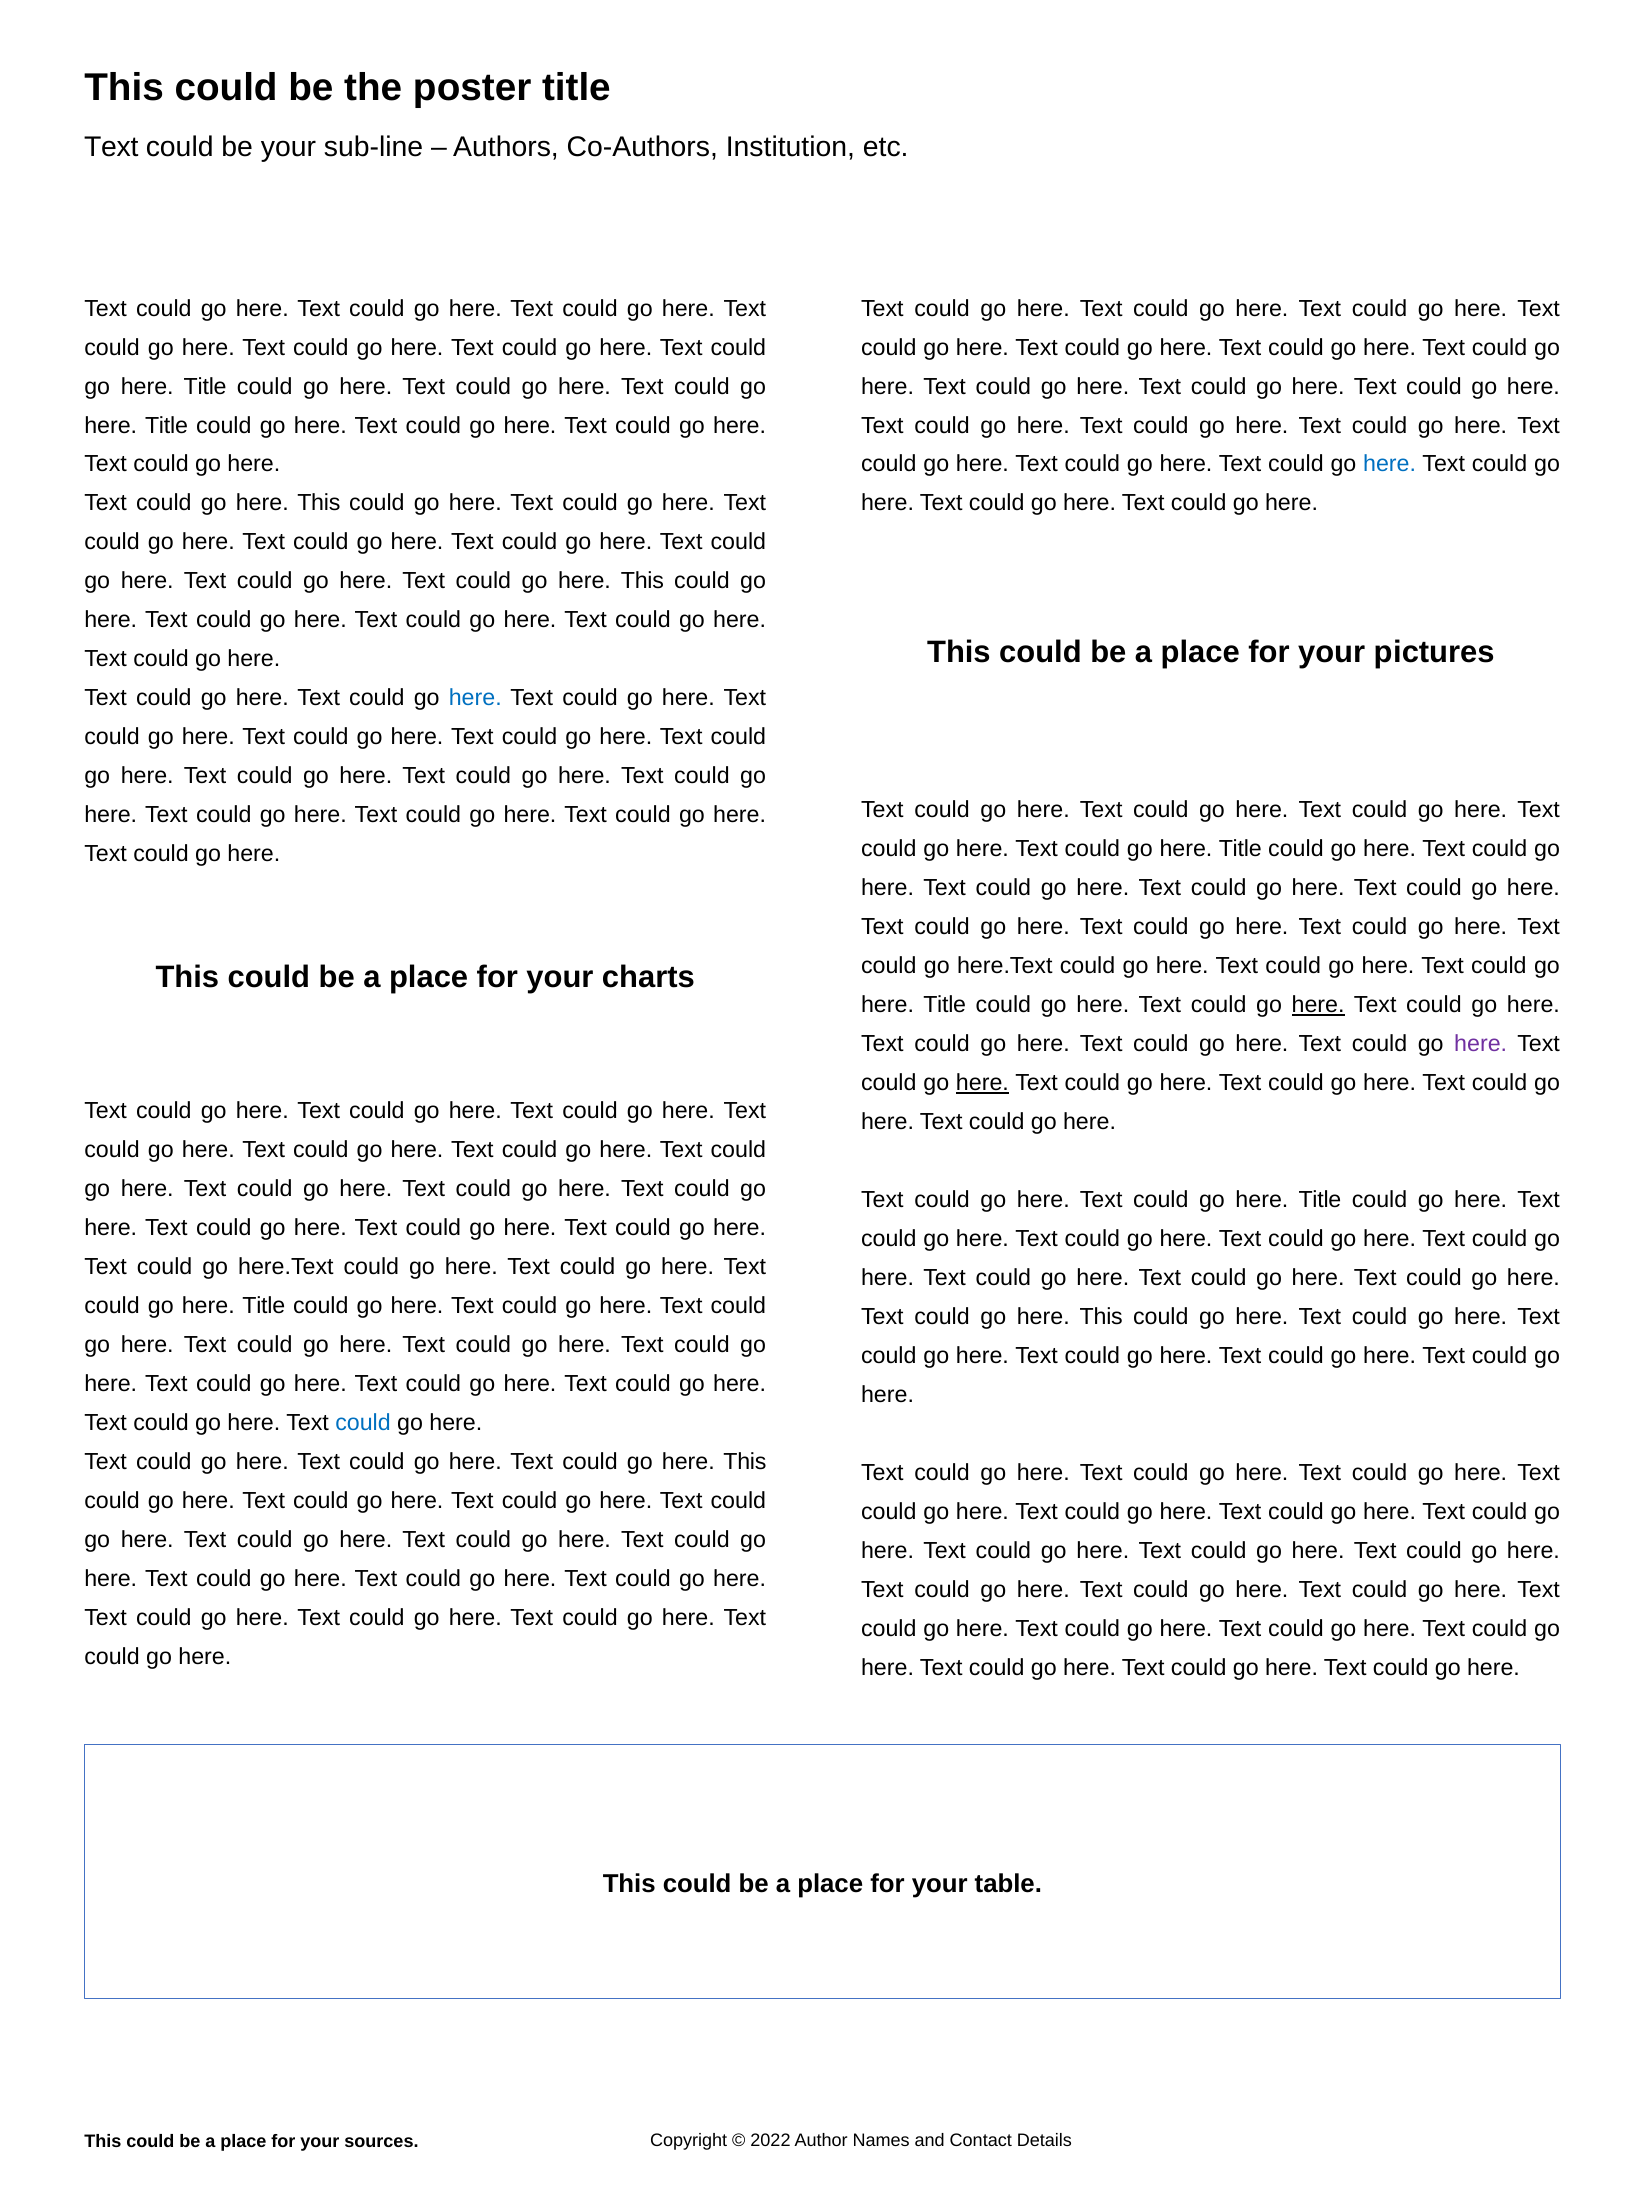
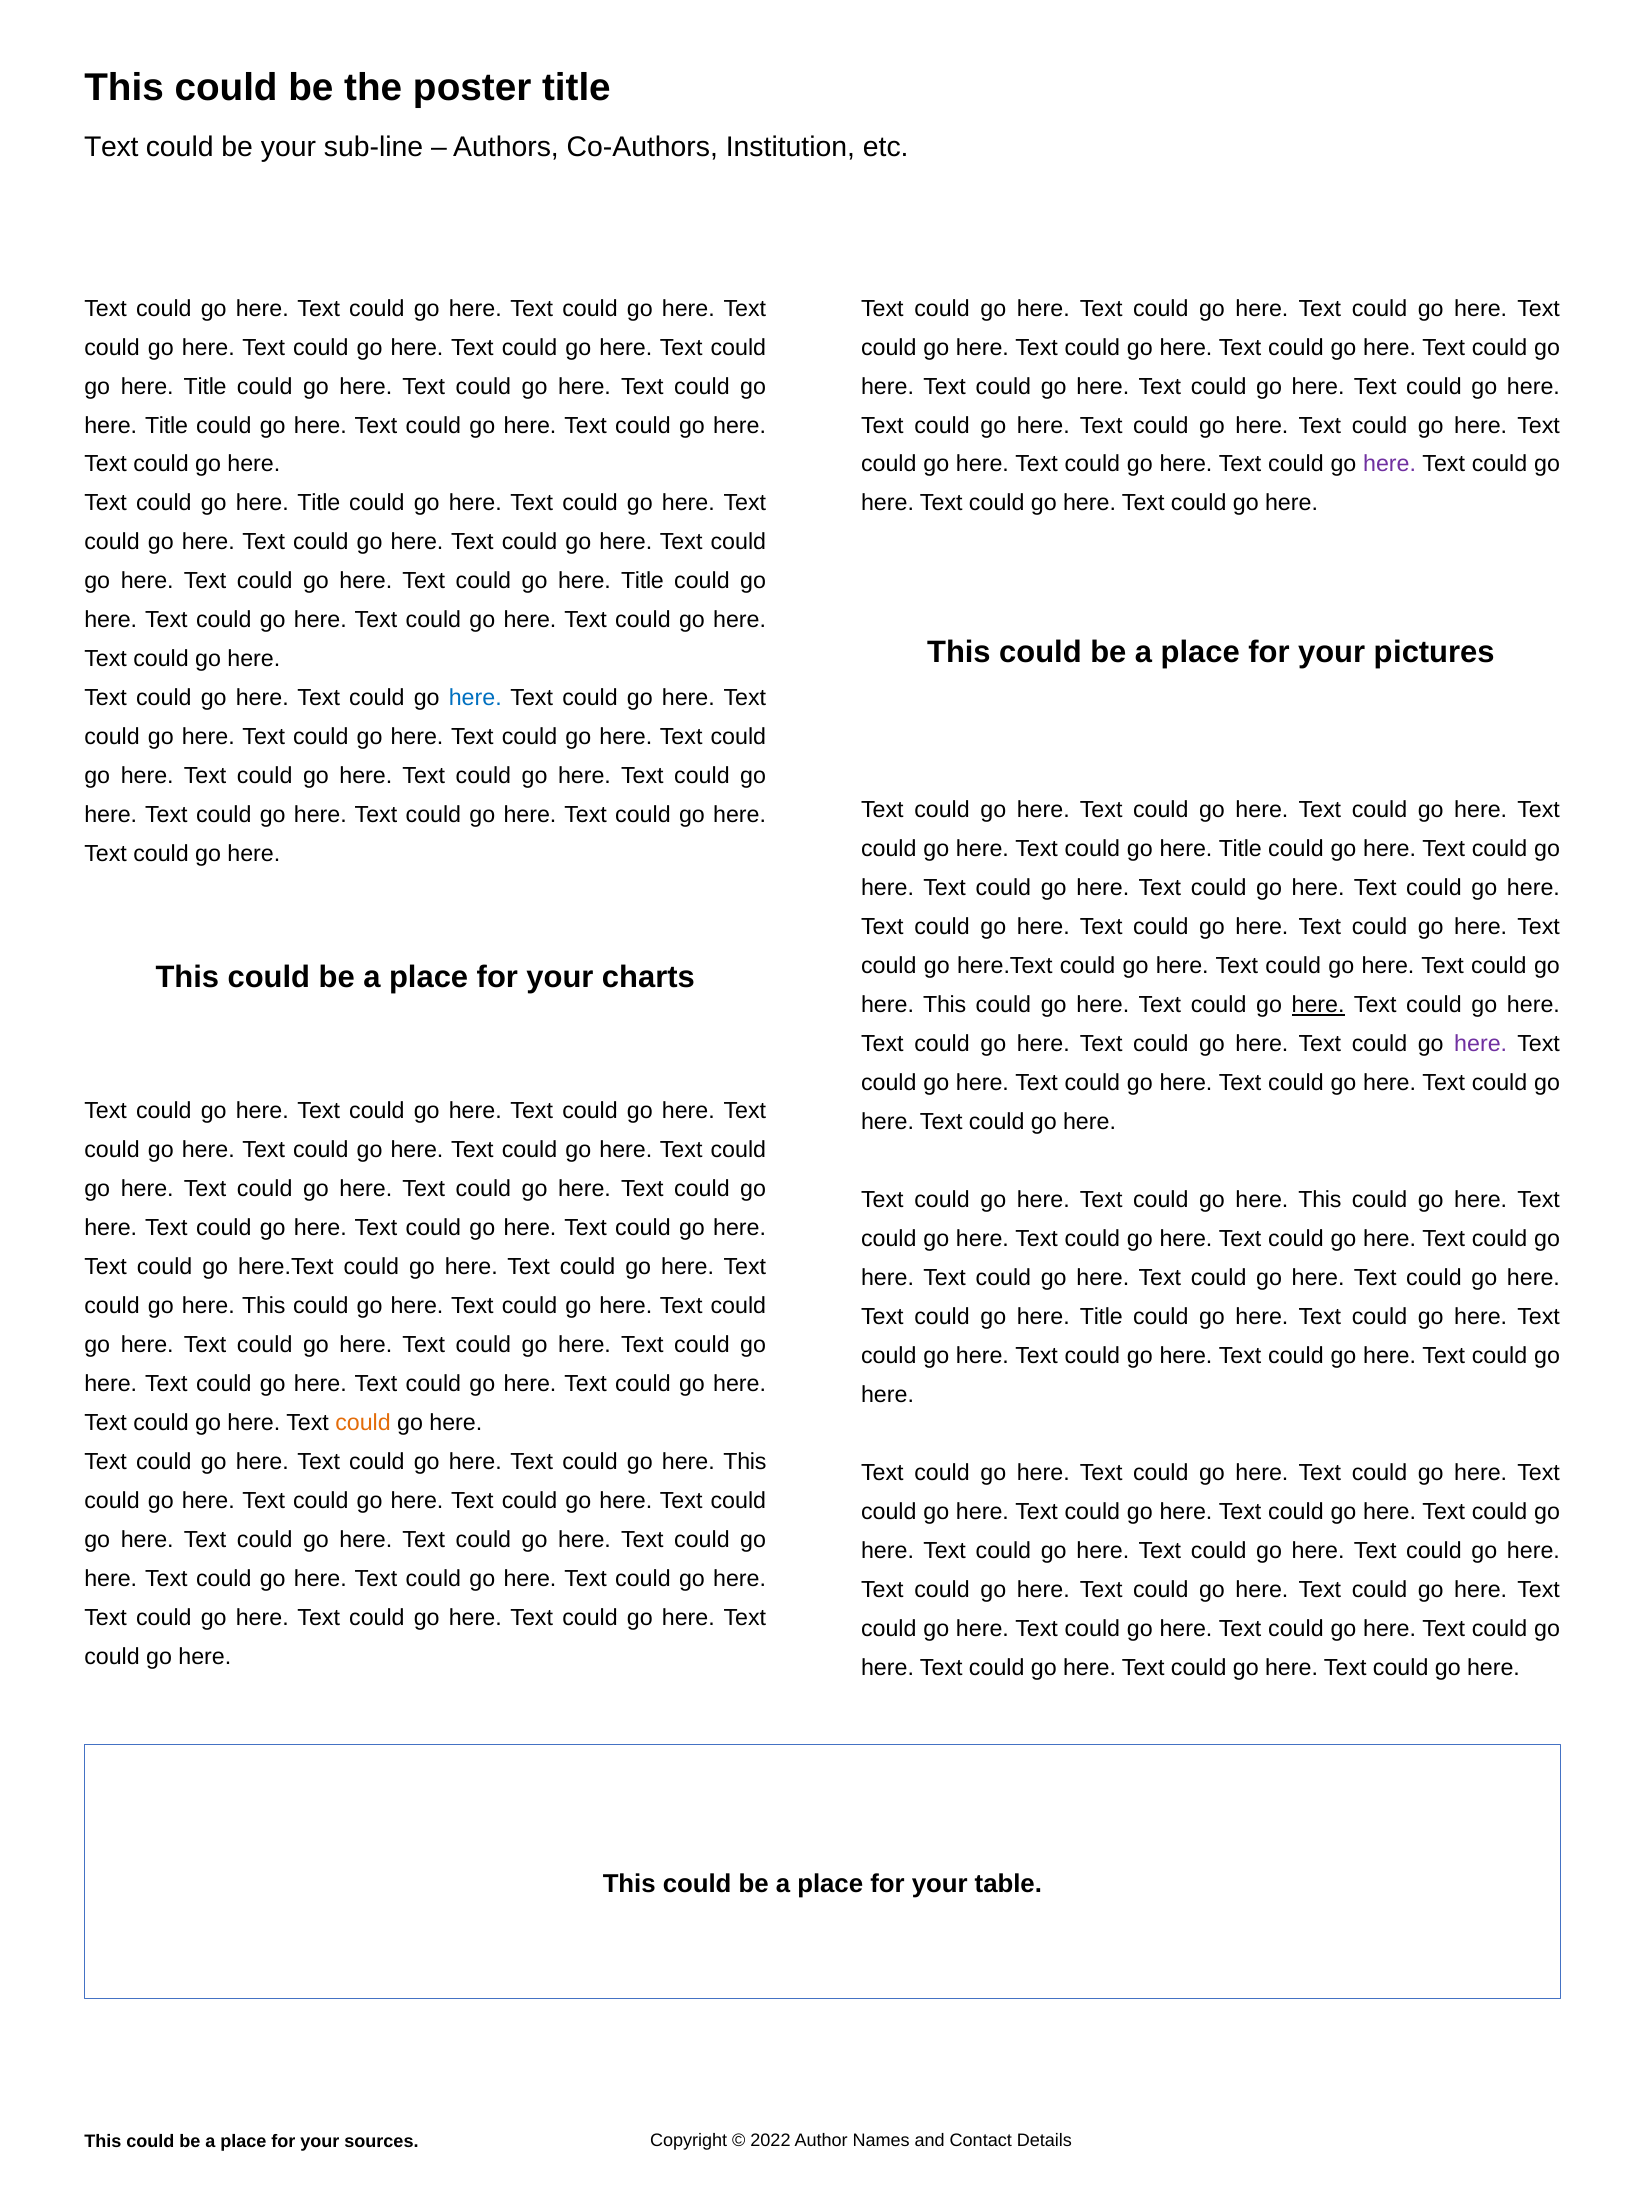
here at (1390, 464) colour: blue -> purple
This at (319, 503): This -> Title
This at (642, 581): This -> Title
Title at (945, 1005): Title -> This
here at (982, 1083) underline: present -> none
Title at (1320, 1200): Title -> This
Title at (264, 1306): Title -> This
This at (1101, 1317): This -> Title
could at (363, 1423) colour: blue -> orange
